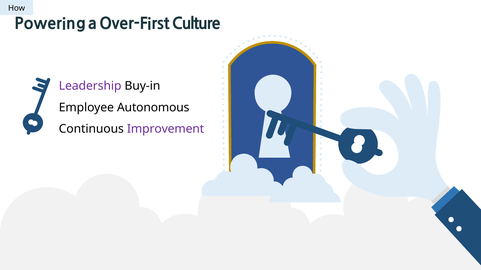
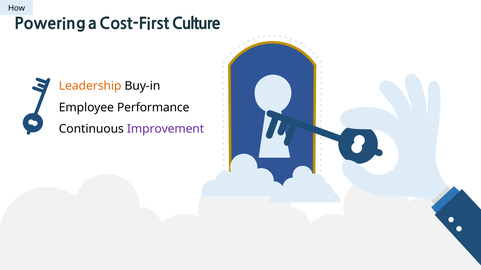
Over-First: Over-First -> Cost-First
Leadership colour: purple -> orange
Autonomous: Autonomous -> Performance
